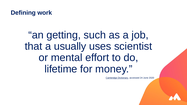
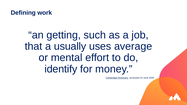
scientist: scientist -> average
lifetime: lifetime -> identify
